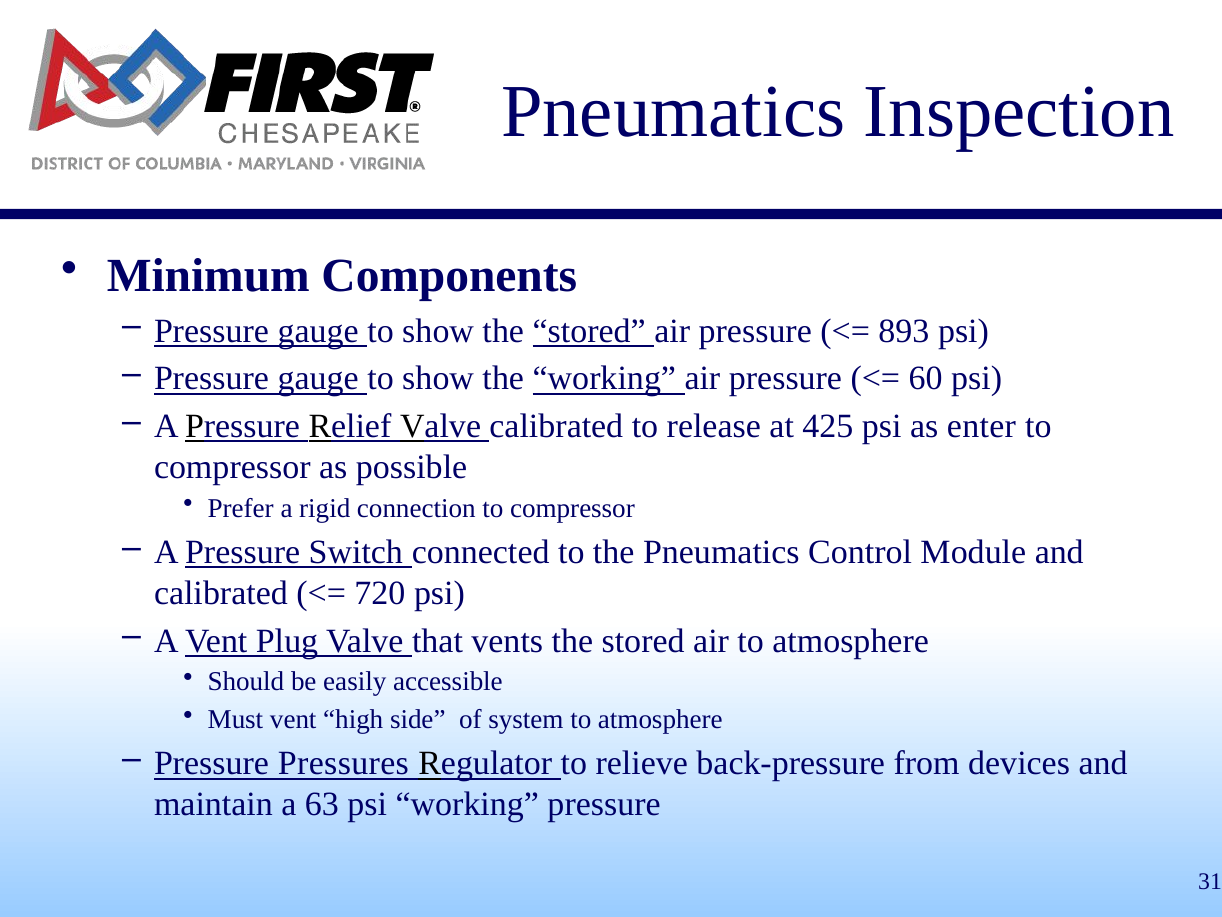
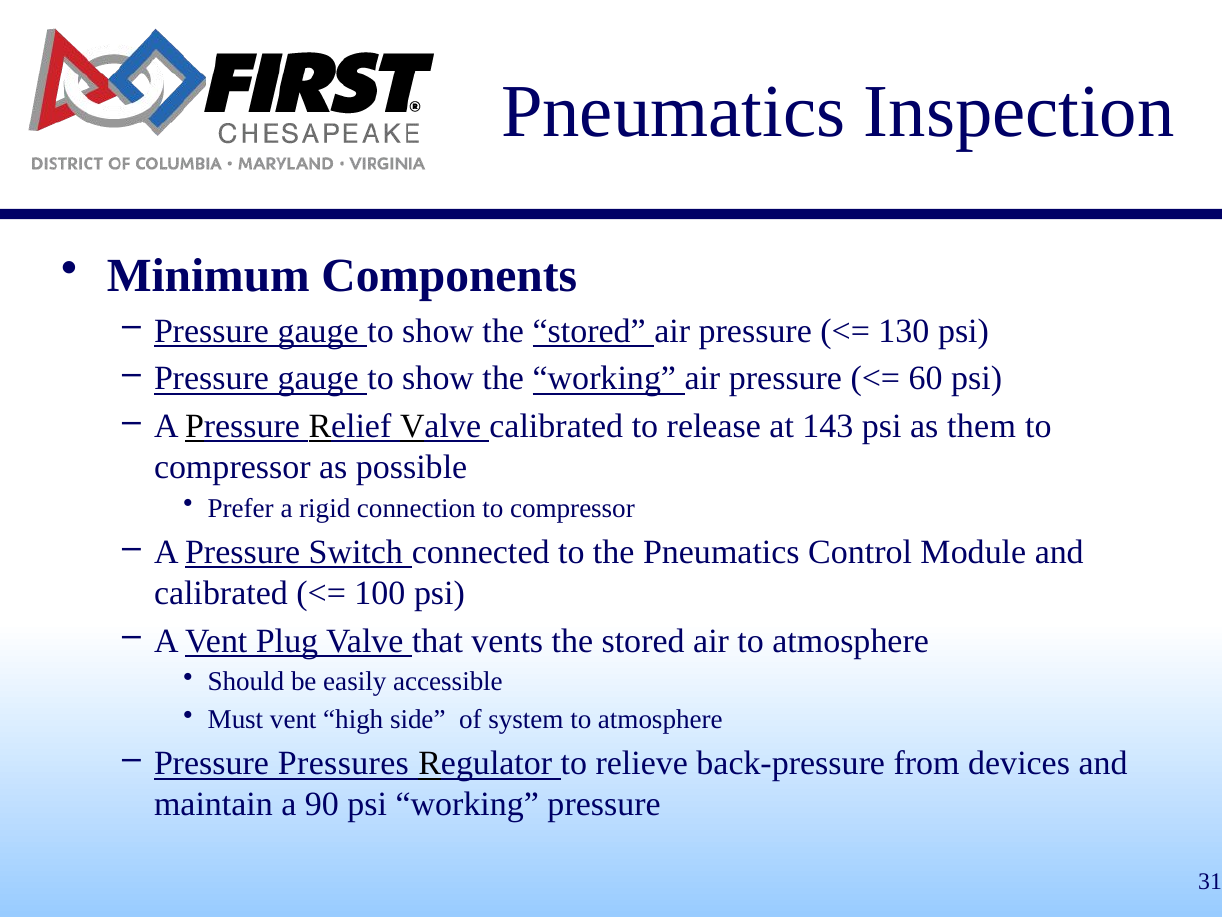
893: 893 -> 130
425: 425 -> 143
enter: enter -> them
720: 720 -> 100
63: 63 -> 90
